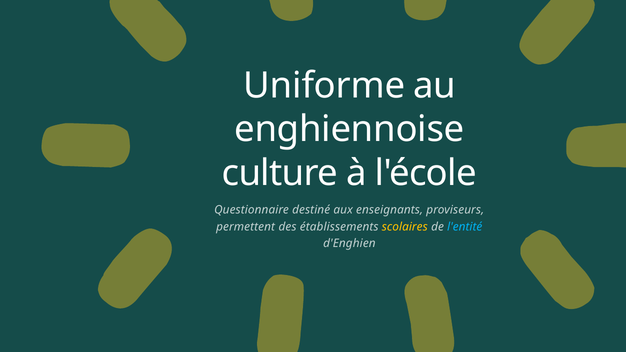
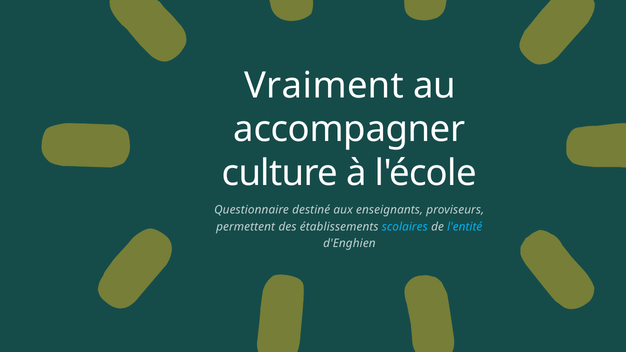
Uniforme: Uniforme -> Vraiment
enghiennoise: enghiennoise -> accompagner
scolaires colour: yellow -> light blue
